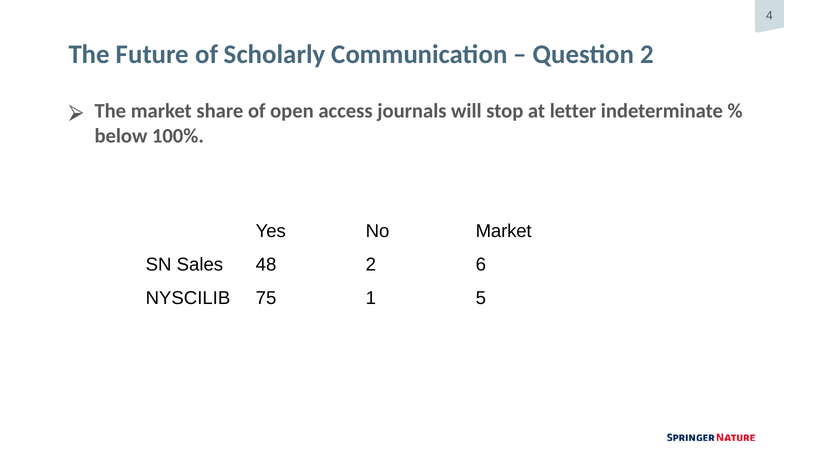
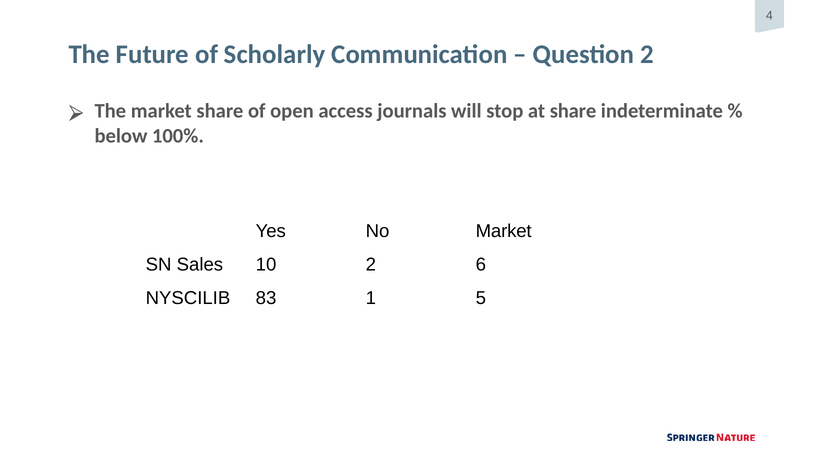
at letter: letter -> share
48: 48 -> 10
75: 75 -> 83
